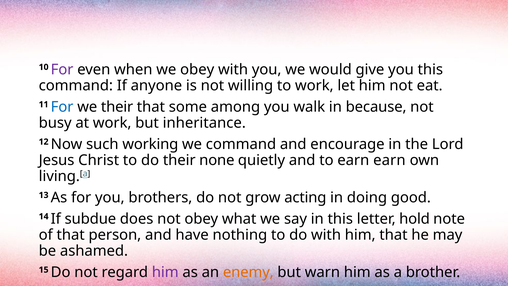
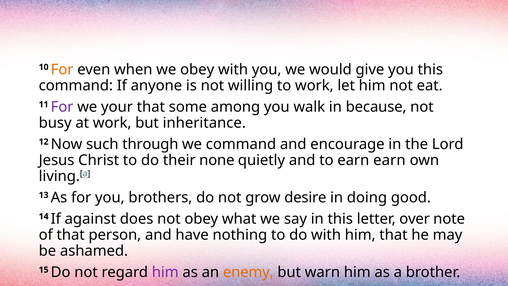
For at (62, 69) colour: purple -> orange
For at (62, 107) colour: blue -> purple
we their: their -> your
working: working -> through
acting: acting -> desire
subdue: subdue -> against
hold: hold -> over
